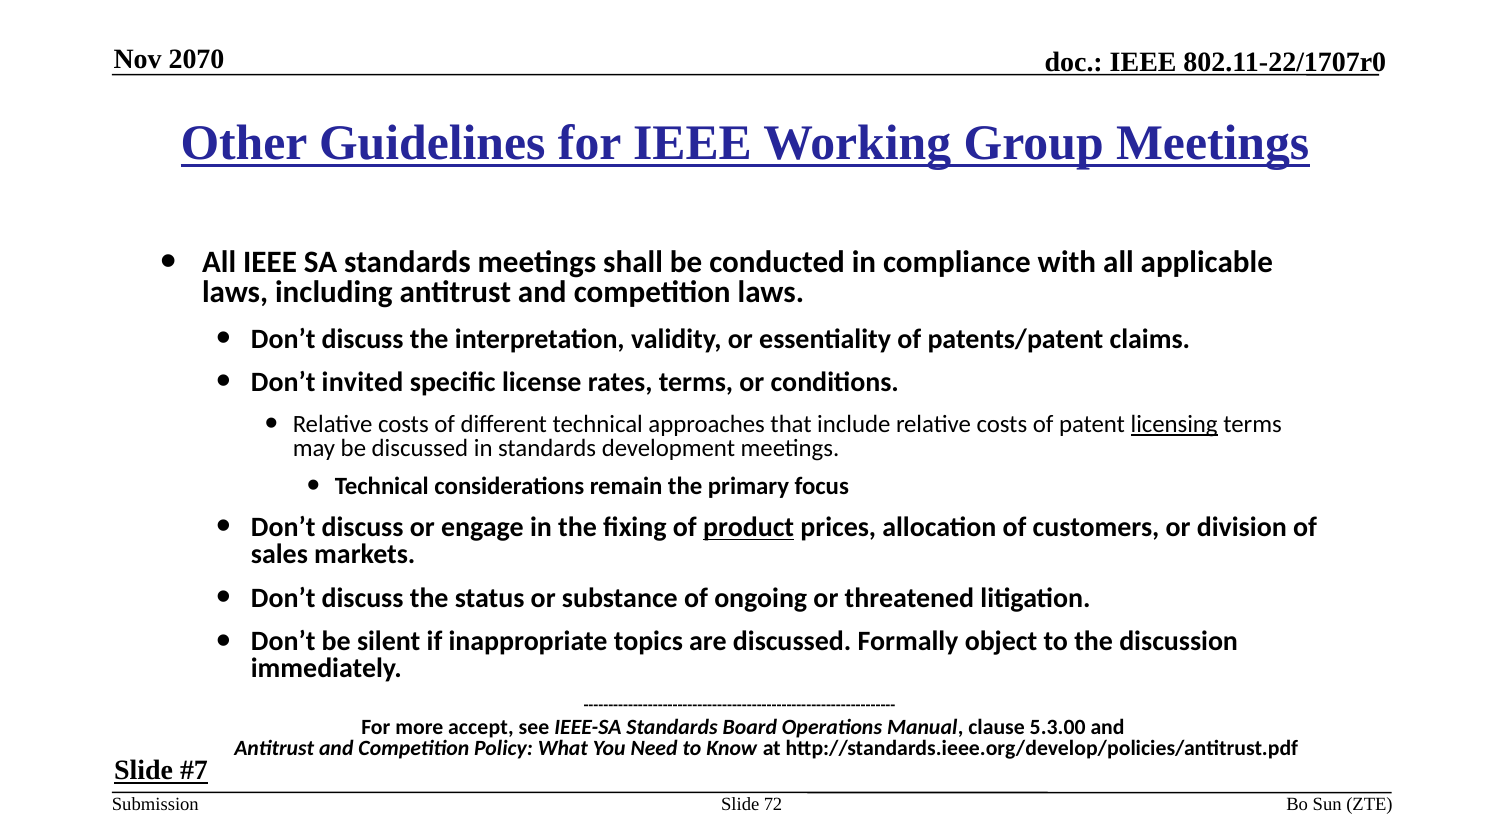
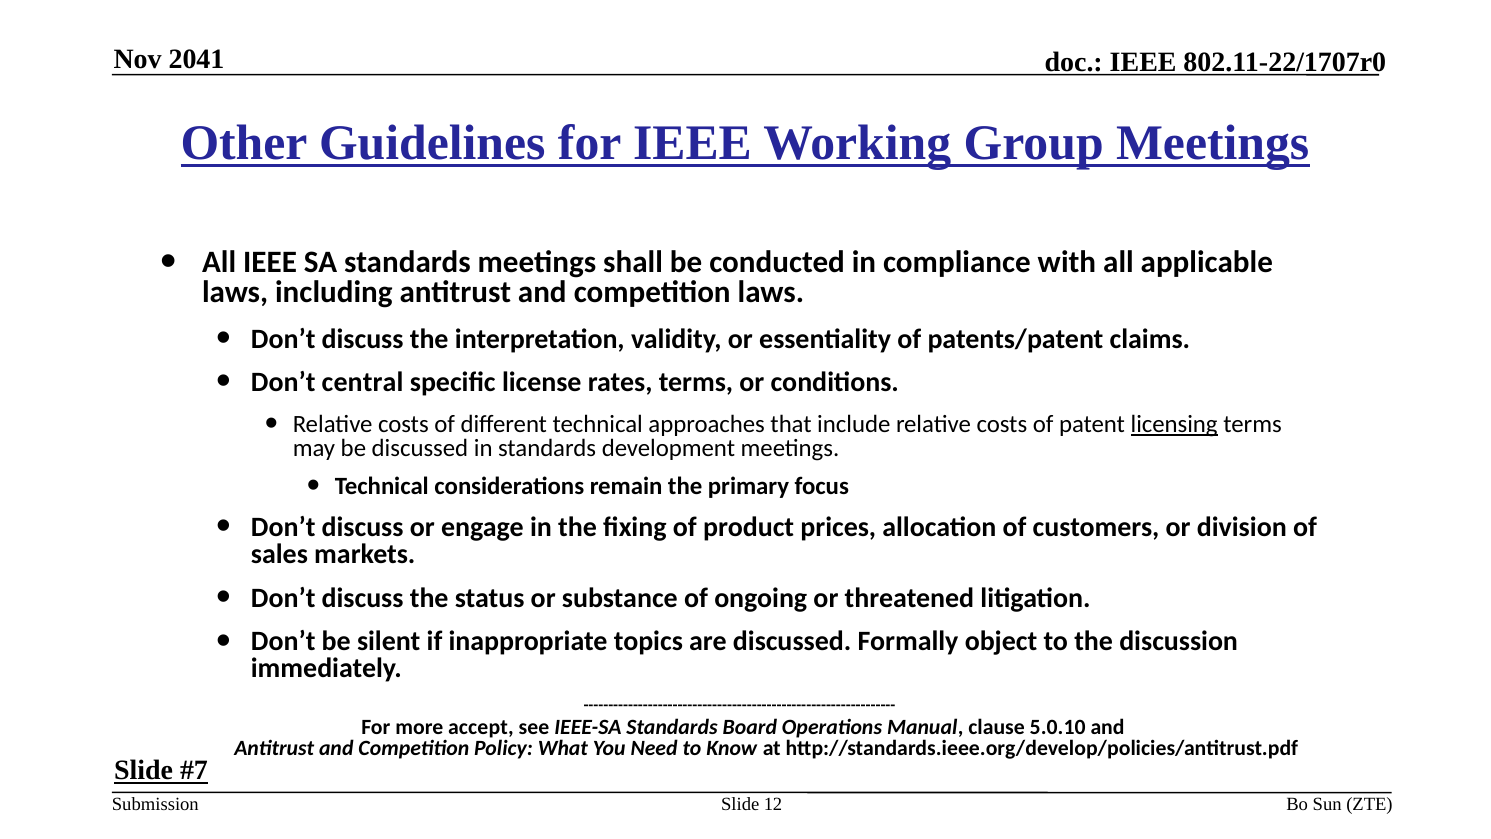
2070: 2070 -> 2041
invited: invited -> central
product underline: present -> none
5.3.00: 5.3.00 -> 5.0.10
72: 72 -> 12
